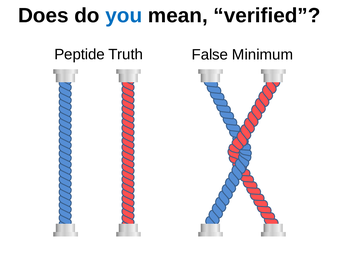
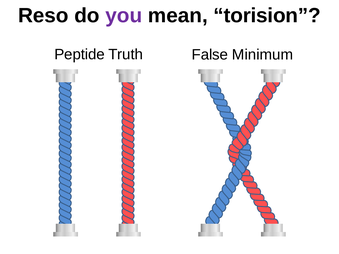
Does: Does -> Reso
you colour: blue -> purple
verified: verified -> torision
